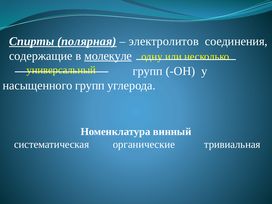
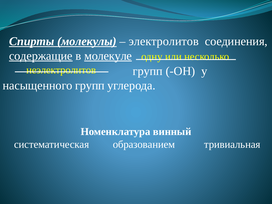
полярная: полярная -> молекулы
содержащие underline: none -> present
универсальный: универсальный -> неэлектролитов
органические: органические -> образованием
